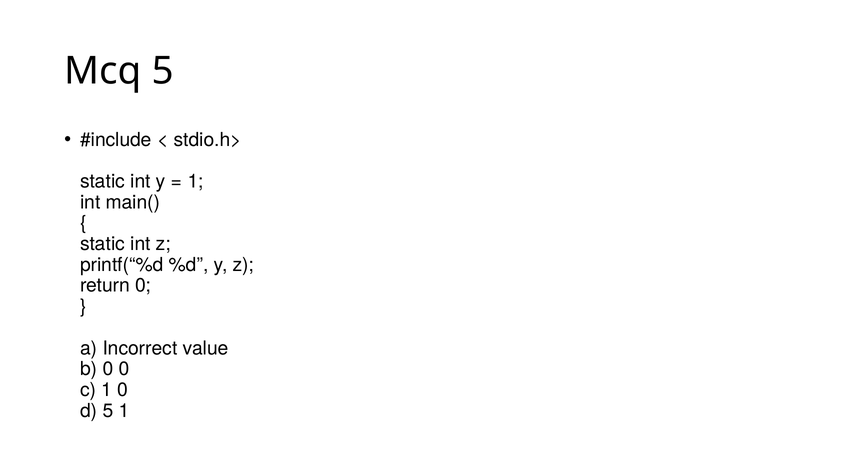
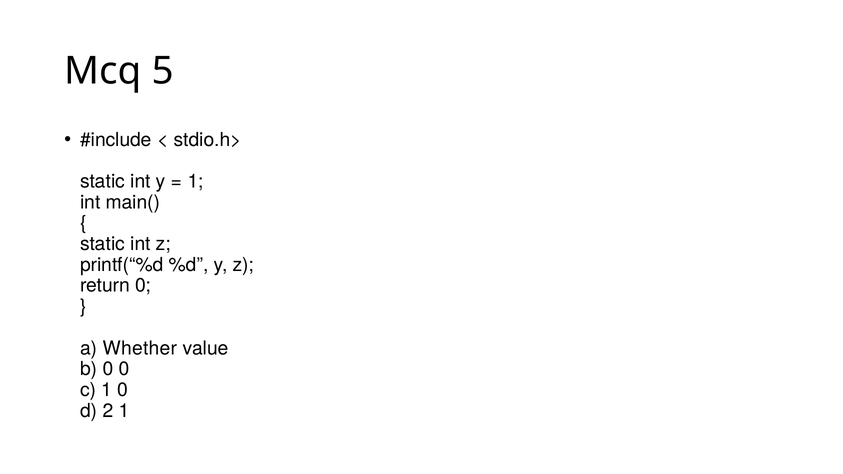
Incorrect: Incorrect -> Whether
d 5: 5 -> 2
